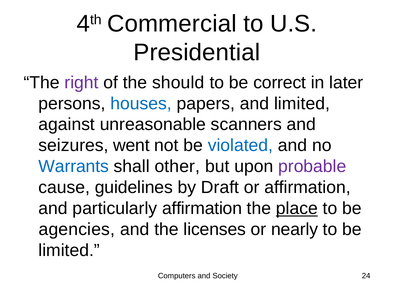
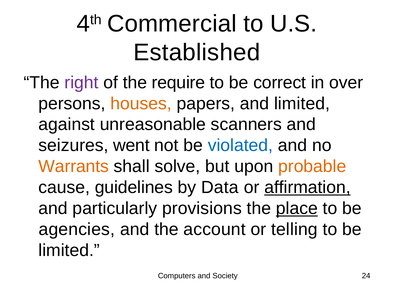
Presidential: Presidential -> Established
should: should -> require
later: later -> over
houses colour: blue -> orange
Warrants colour: blue -> orange
other: other -> solve
probable colour: purple -> orange
Draft: Draft -> Data
affirmation at (307, 188) underline: none -> present
particularly affirmation: affirmation -> provisions
licenses: licenses -> account
nearly: nearly -> telling
